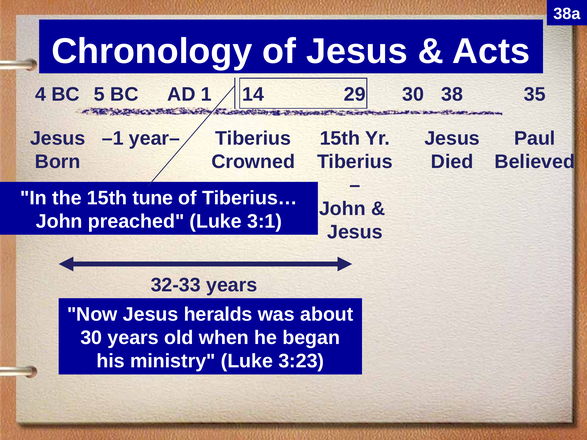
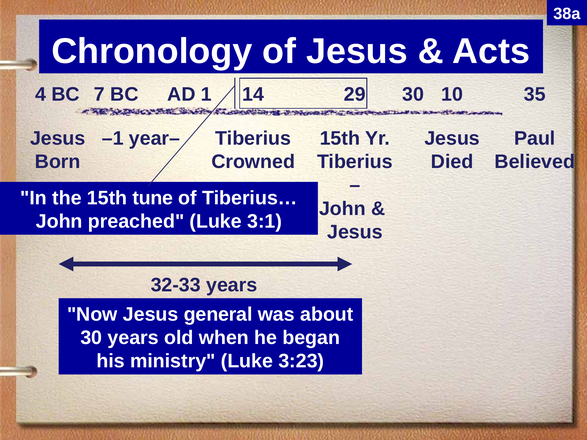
5: 5 -> 7
38: 38 -> 10
heralds: heralds -> general
